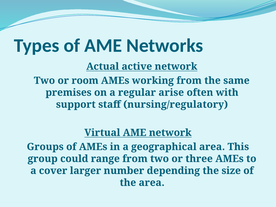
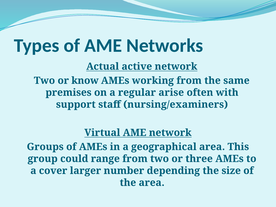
room: room -> know
nursing/regulatory: nursing/regulatory -> nursing/examiners
